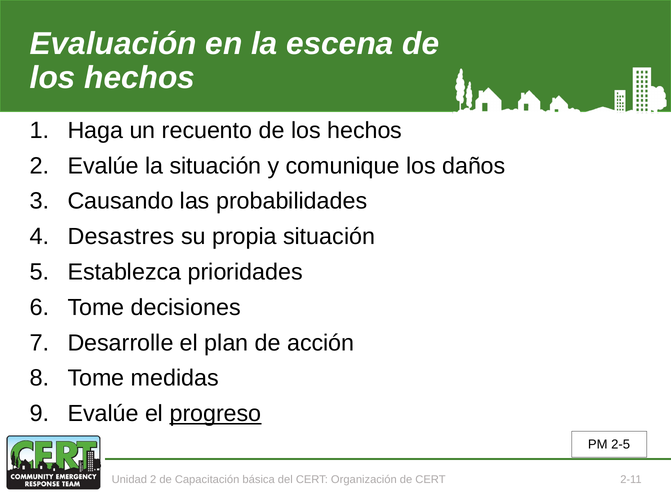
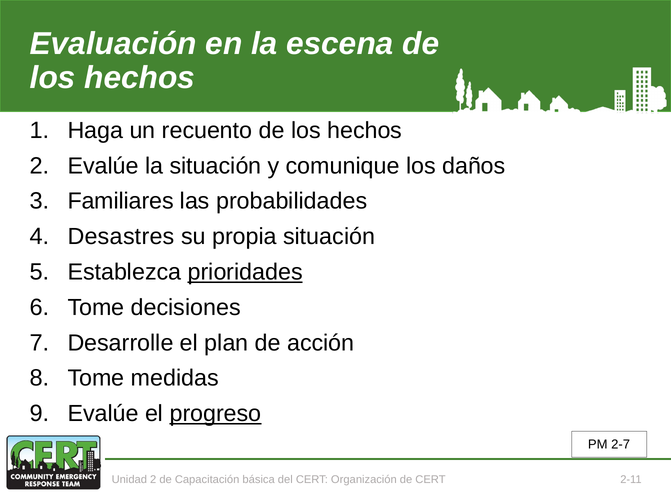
Causando: Causando -> Familiares
prioridades underline: none -> present
2-5: 2-5 -> 2-7
